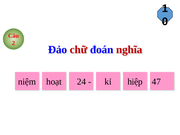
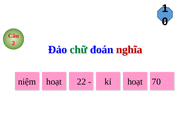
chữ colour: red -> green
24: 24 -> 22
kỉ hiệp: hiệp -> hoạt
47: 47 -> 70
